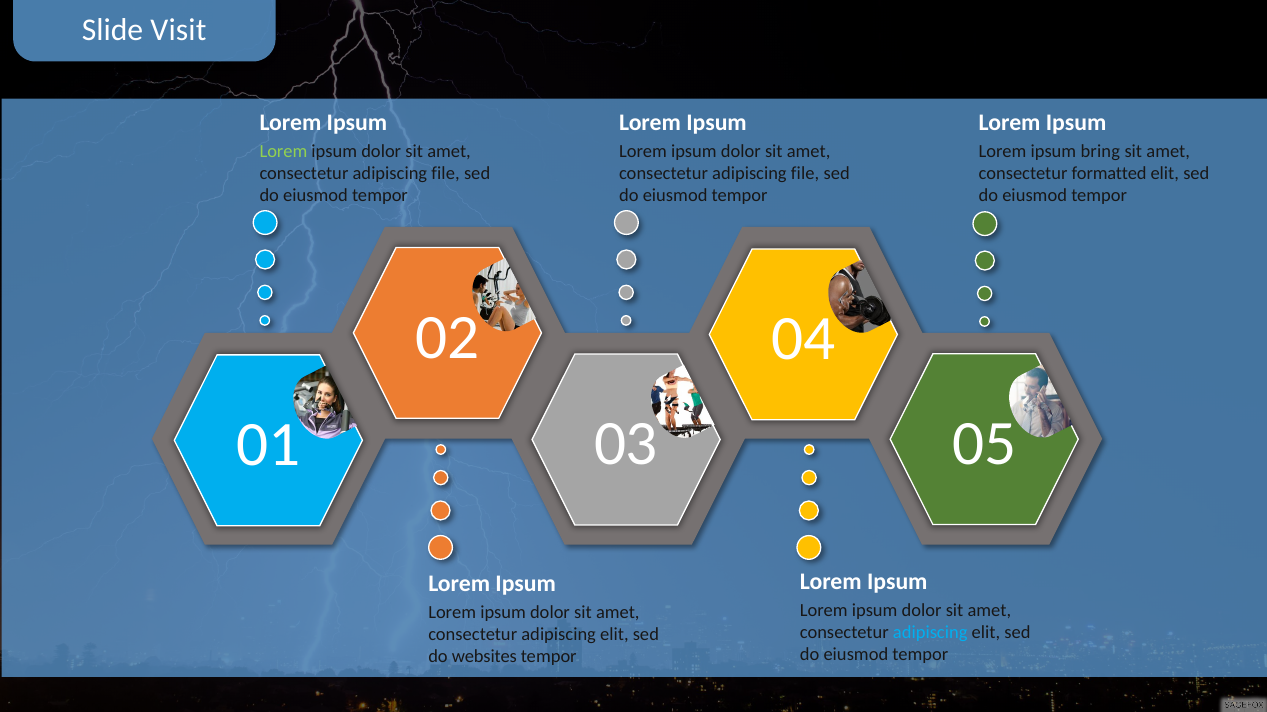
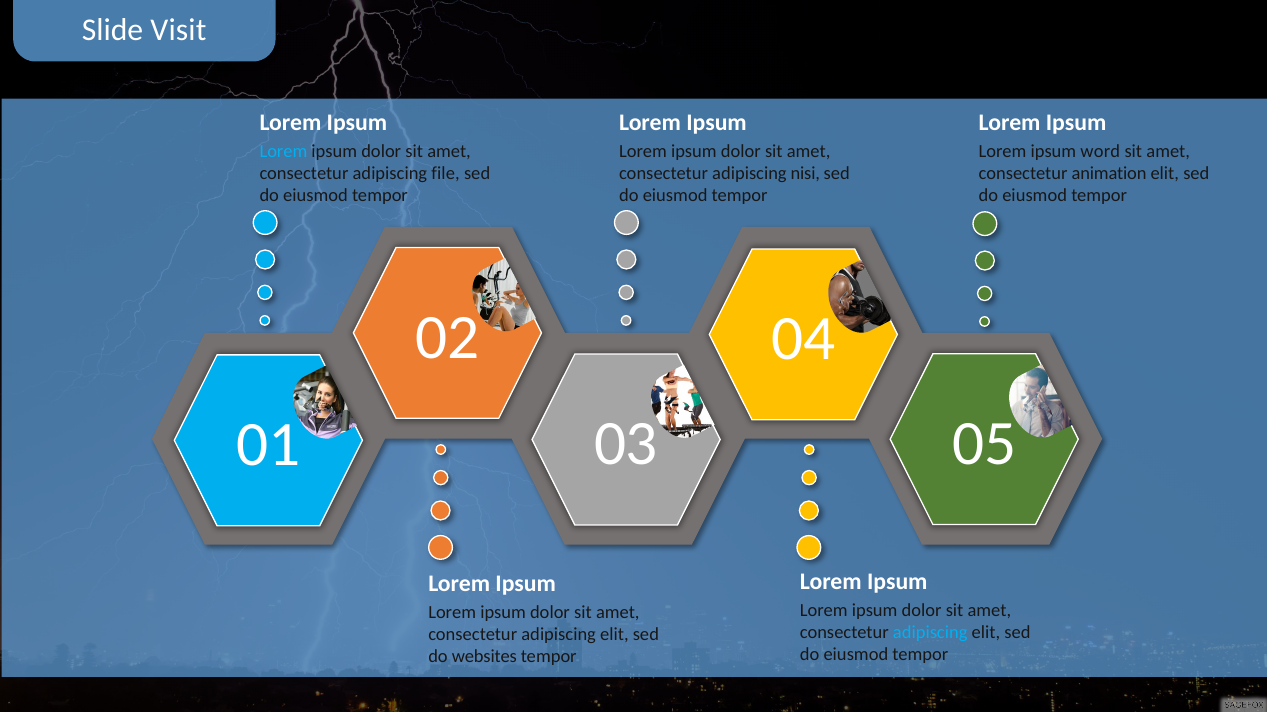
Lorem at (283, 151) colour: light green -> light blue
bring: bring -> word
file at (805, 173): file -> nisi
formatted: formatted -> animation
